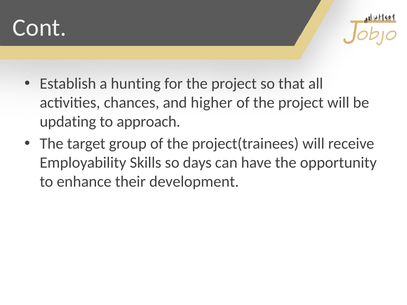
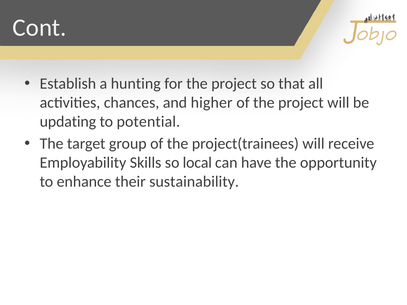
approach: approach -> potential
days: days -> local
development: development -> sustainability
